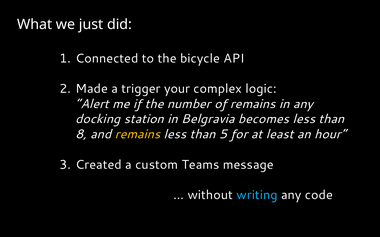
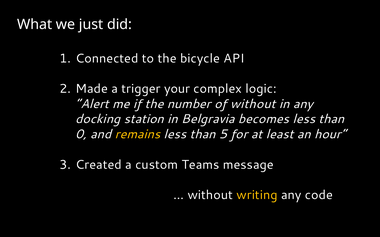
of remains: remains -> without
8: 8 -> 0
writing colour: light blue -> yellow
